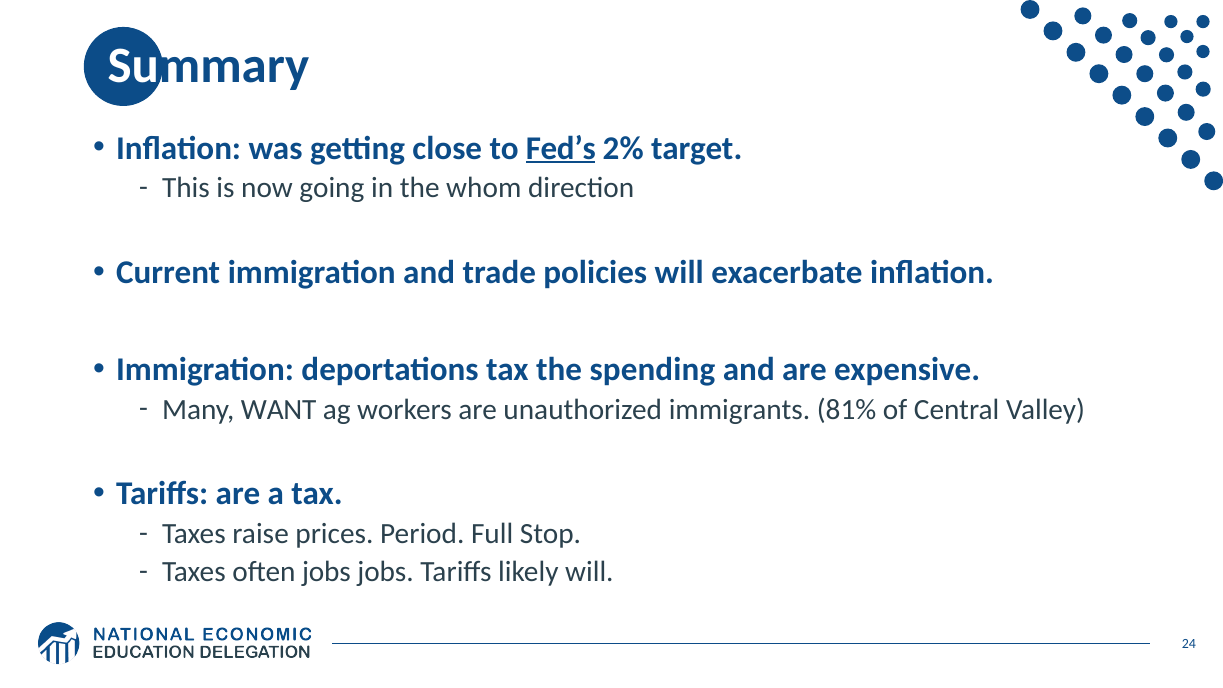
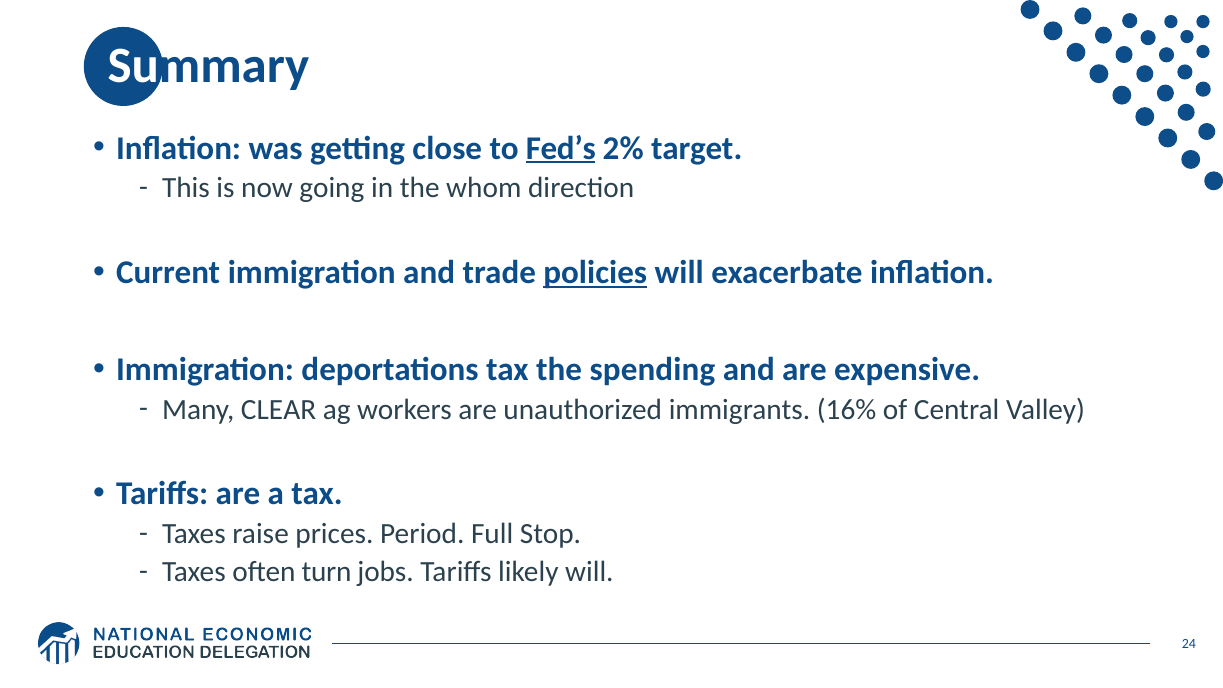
policies underline: none -> present
WANT: WANT -> CLEAR
81%: 81% -> 16%
often jobs: jobs -> turn
